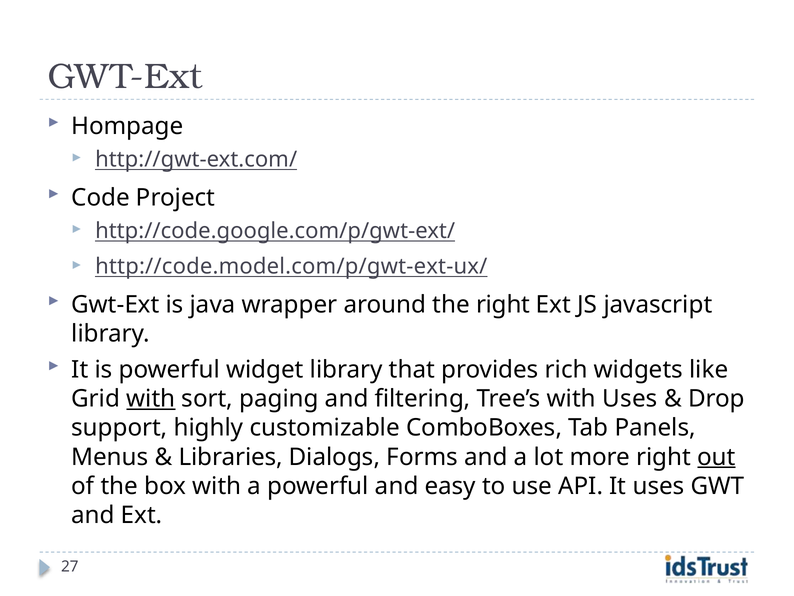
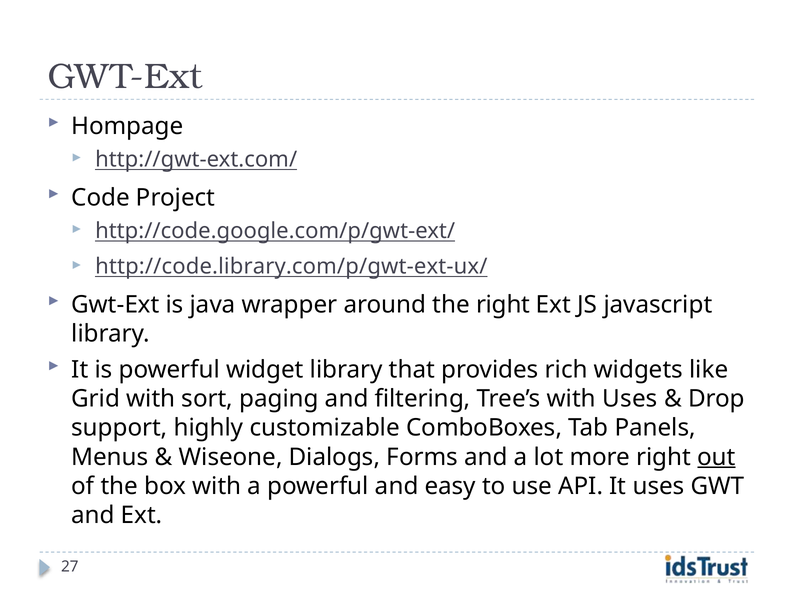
http://code.model.com/p/gwt-ext-ux/: http://code.model.com/p/gwt-ext-ux/ -> http://code.library.com/p/gwt-ext-ux/
with at (151, 398) underline: present -> none
Libraries: Libraries -> Wiseone
